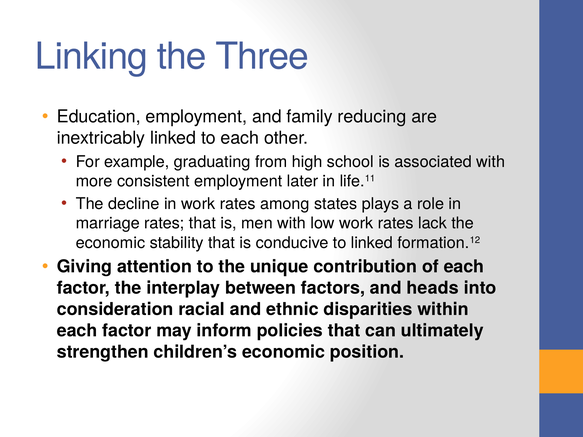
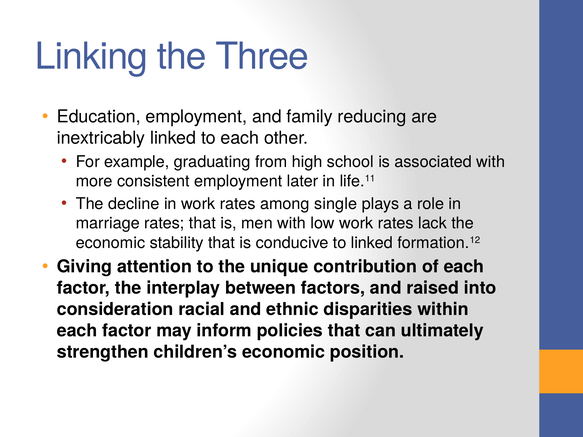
states: states -> single
heads: heads -> raised
